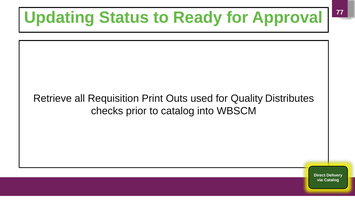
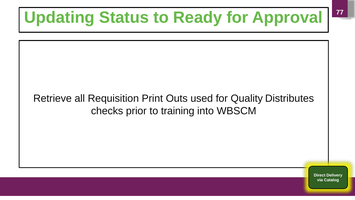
to catalog: catalog -> training
